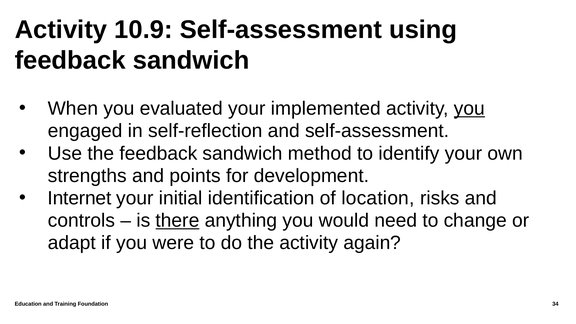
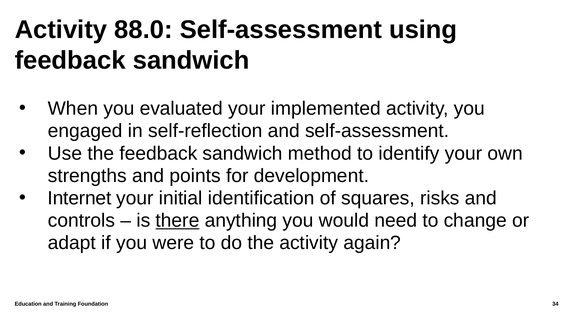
10.9: 10.9 -> 88.0
you at (469, 109) underline: present -> none
location: location -> squares
